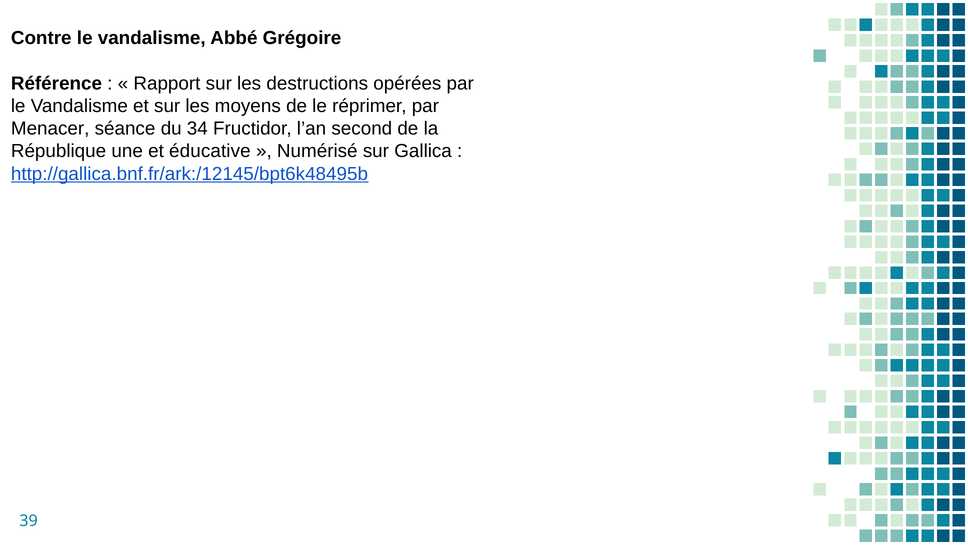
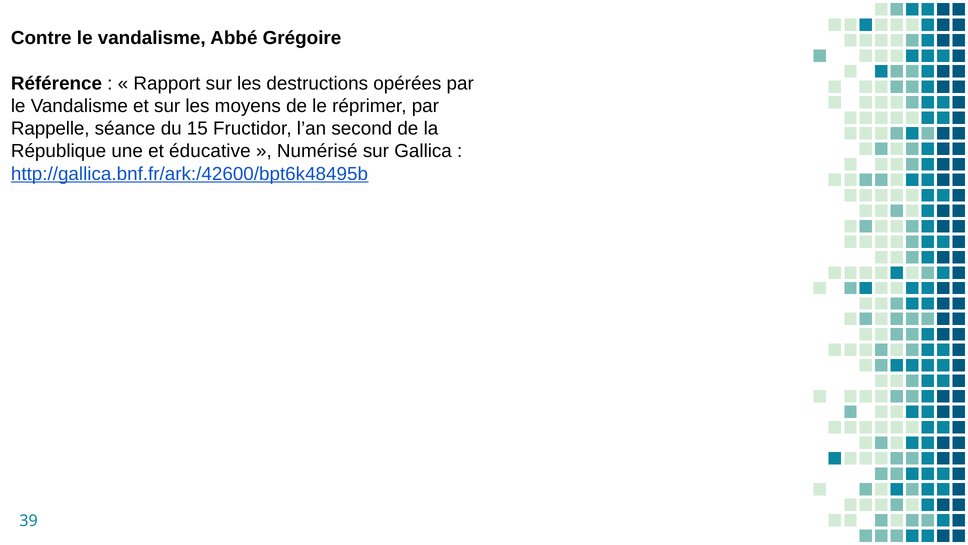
Menacer: Menacer -> Rappelle
34: 34 -> 15
http://gallica.bnf.fr/ark:/12145/bpt6k48495b: http://gallica.bnf.fr/ark:/12145/bpt6k48495b -> http://gallica.bnf.fr/ark:/42600/bpt6k48495b
